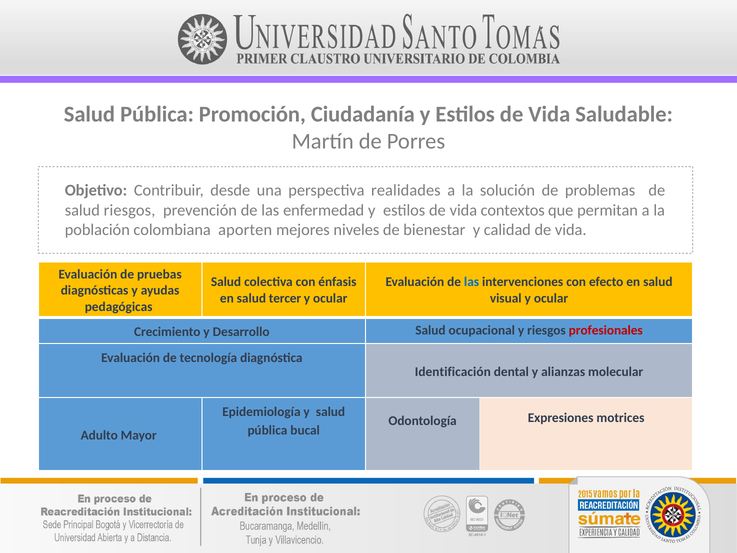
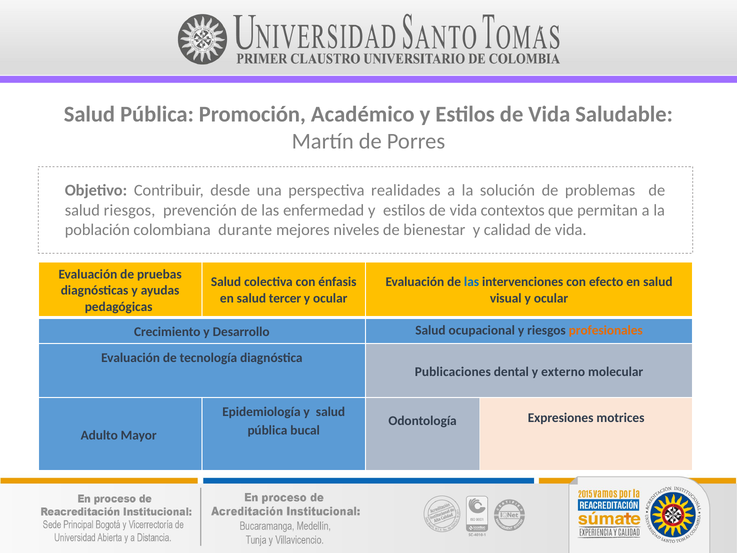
Ciudadanía: Ciudadanía -> Académico
aporten: aporten -> durante
profesionales colour: red -> orange
Identificación: Identificación -> Publicaciones
alianzas: alianzas -> externo
